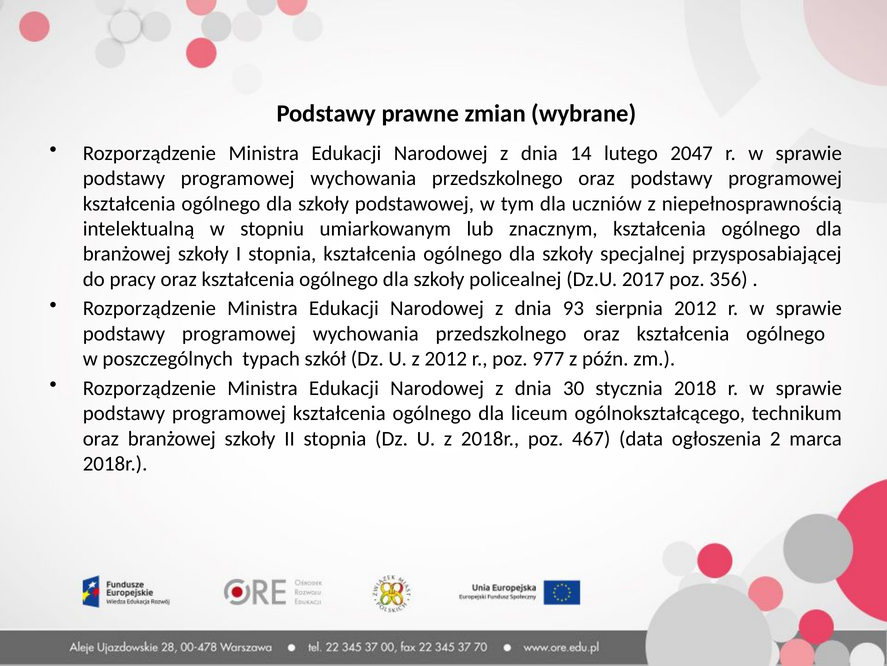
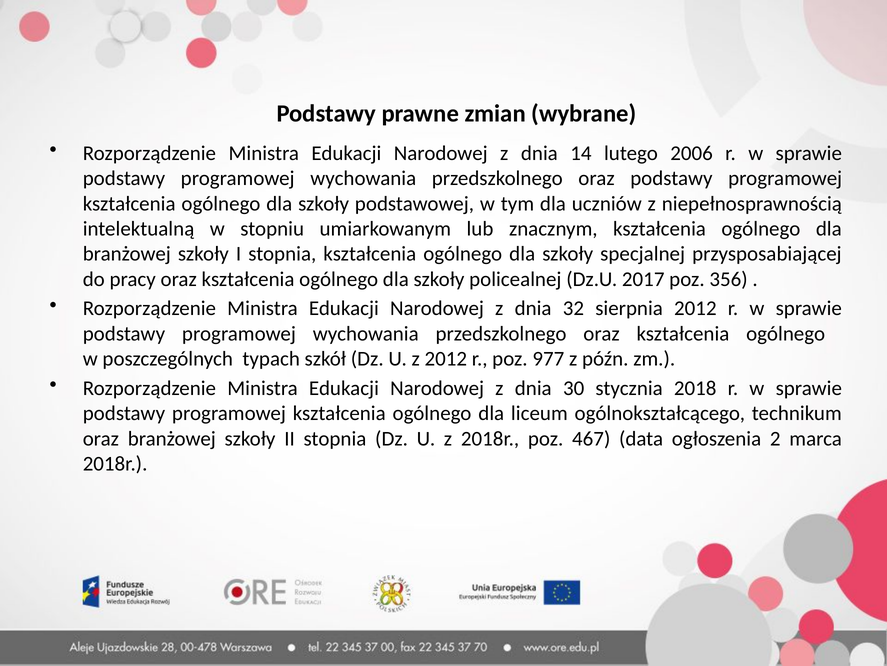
2047: 2047 -> 2006
93: 93 -> 32
